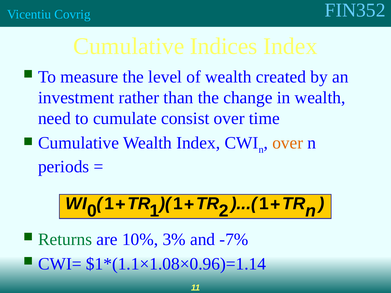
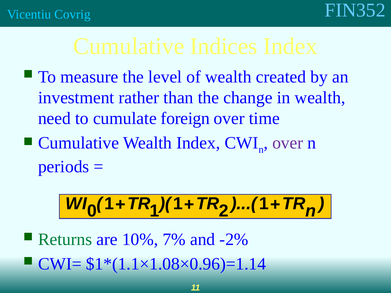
consist: consist -> foreign
over at (288, 143) colour: orange -> purple
3%: 3% -> 7%
-7%: -7% -> -2%
